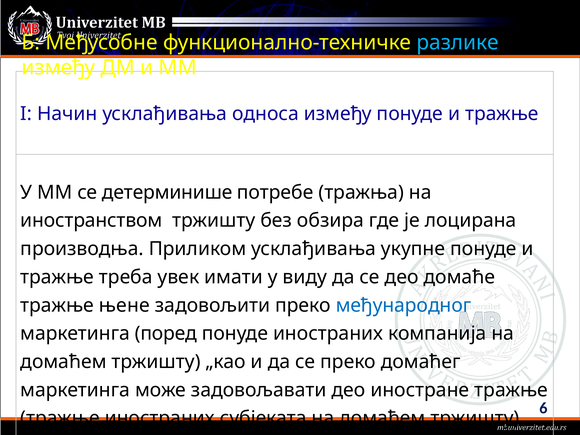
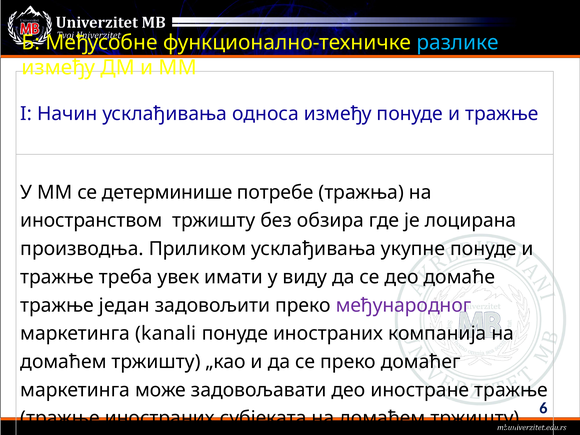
њене: њене -> један
међународног colour: blue -> purple
поред: поред -> kanali
